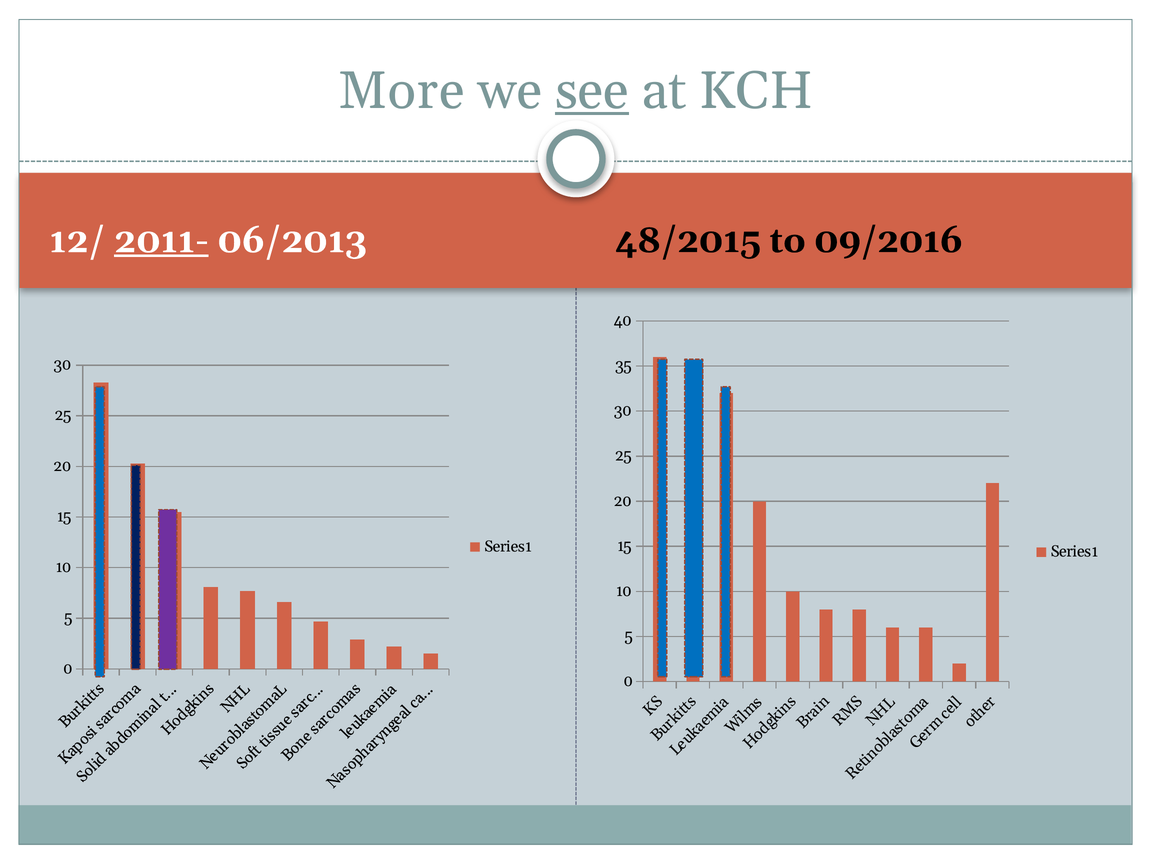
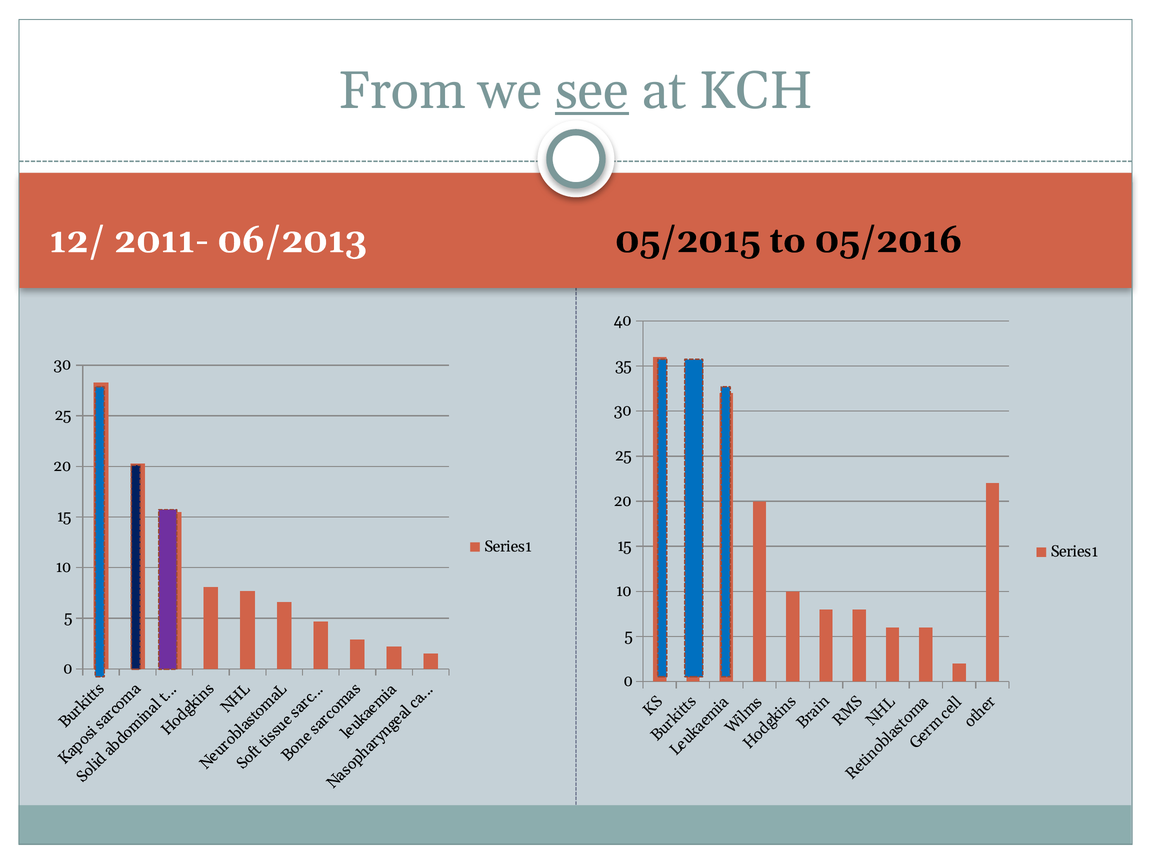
More: More -> From
2011- underline: present -> none
48/2015: 48/2015 -> 05/2015
09/2016: 09/2016 -> 05/2016
